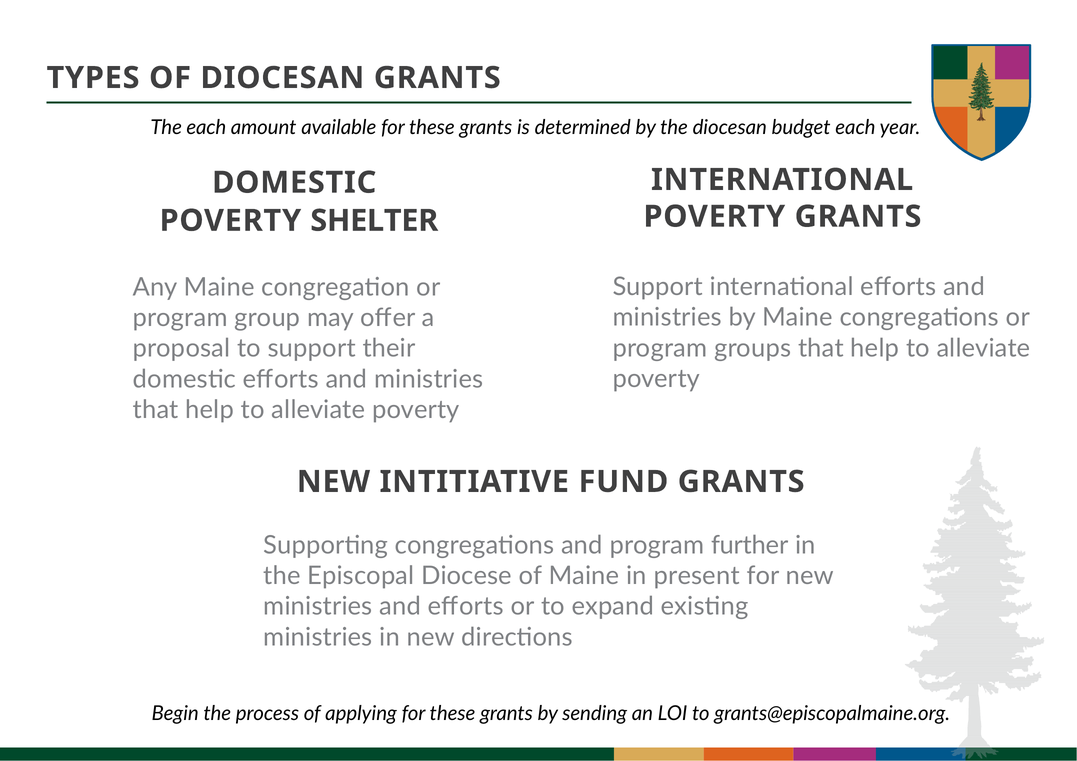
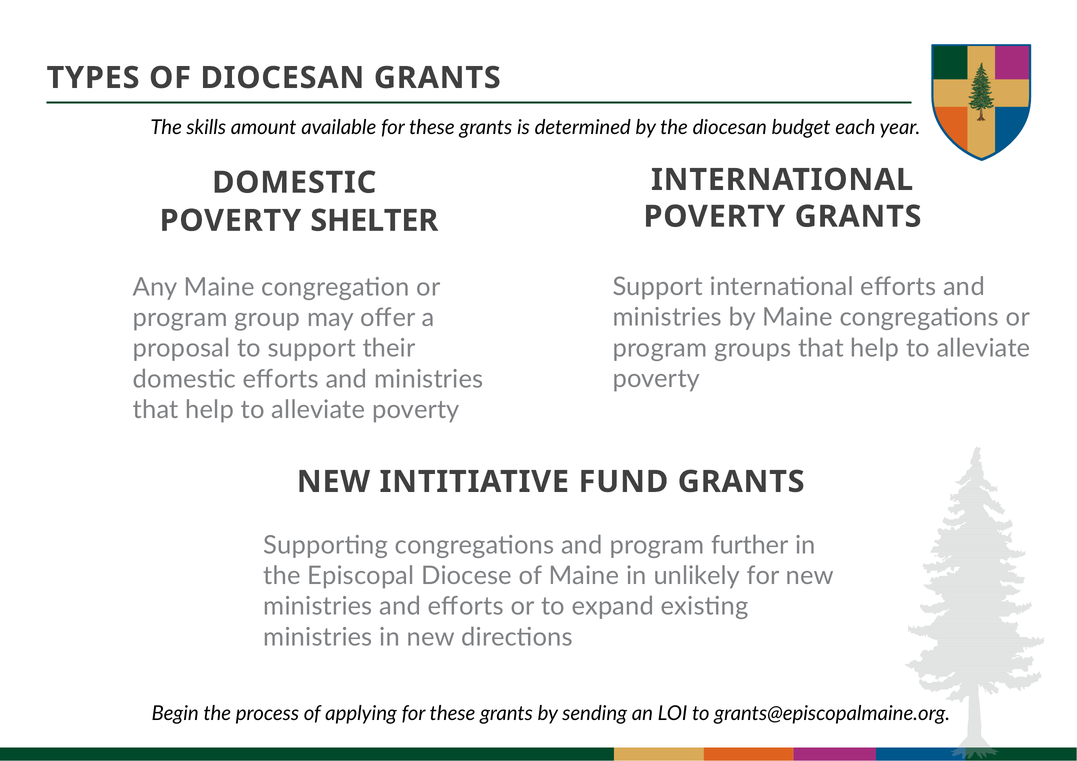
The each: each -> skills
present: present -> unlikely
